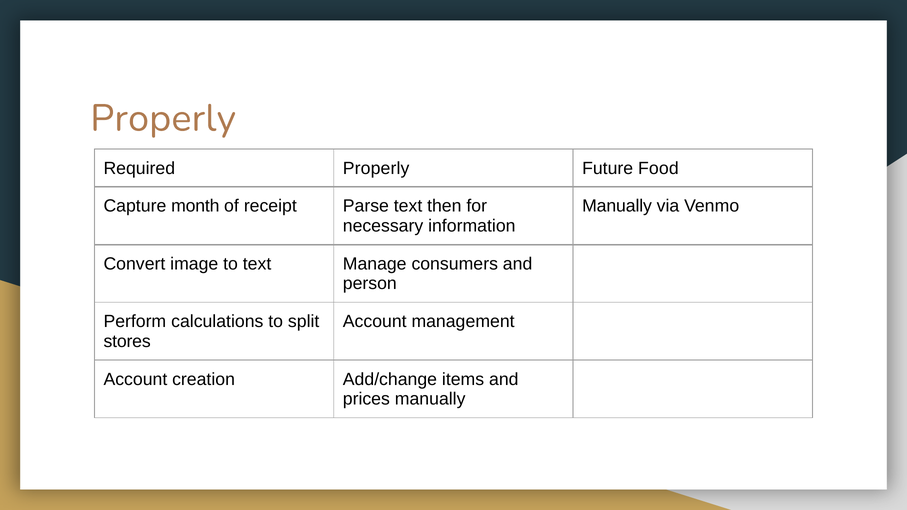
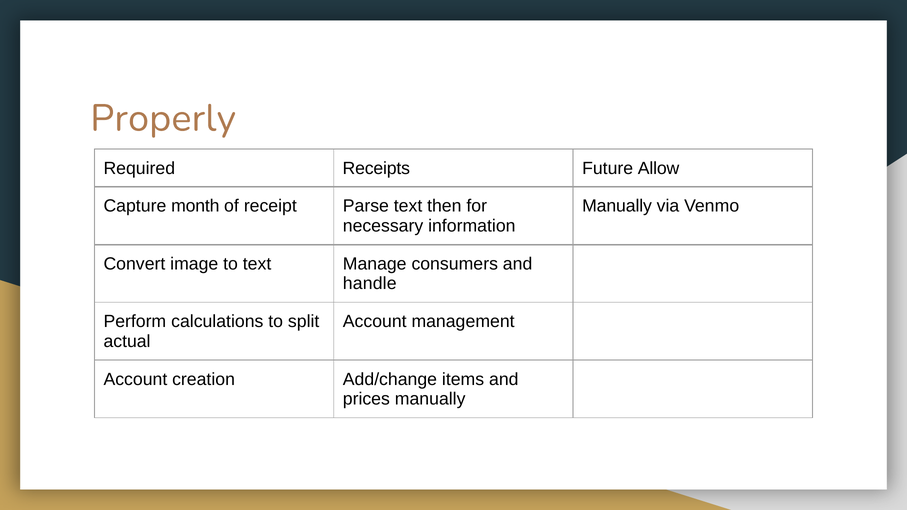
Required Properly: Properly -> Receipts
Food: Food -> Allow
person: person -> handle
stores: stores -> actual
